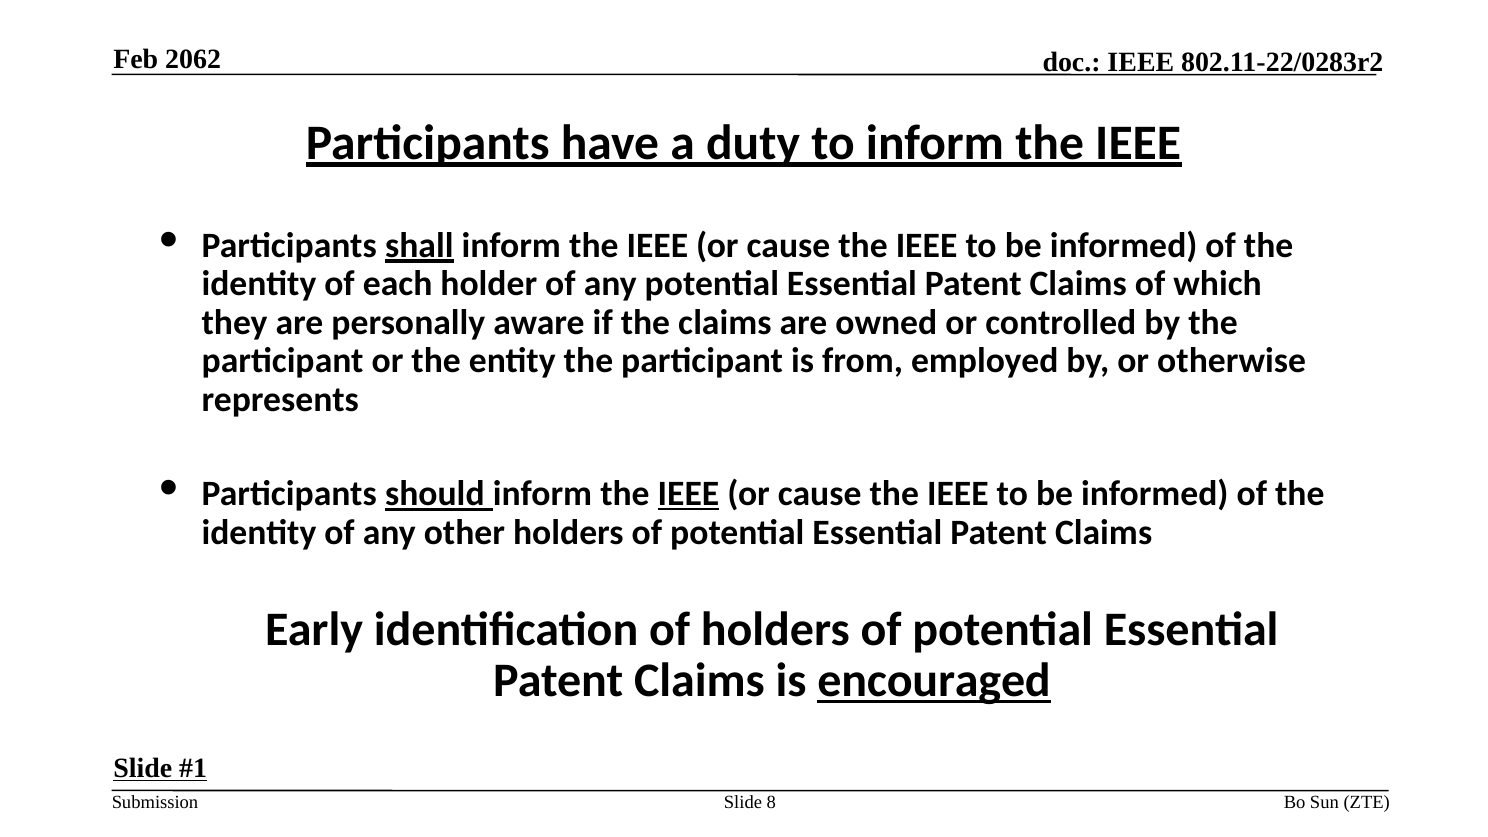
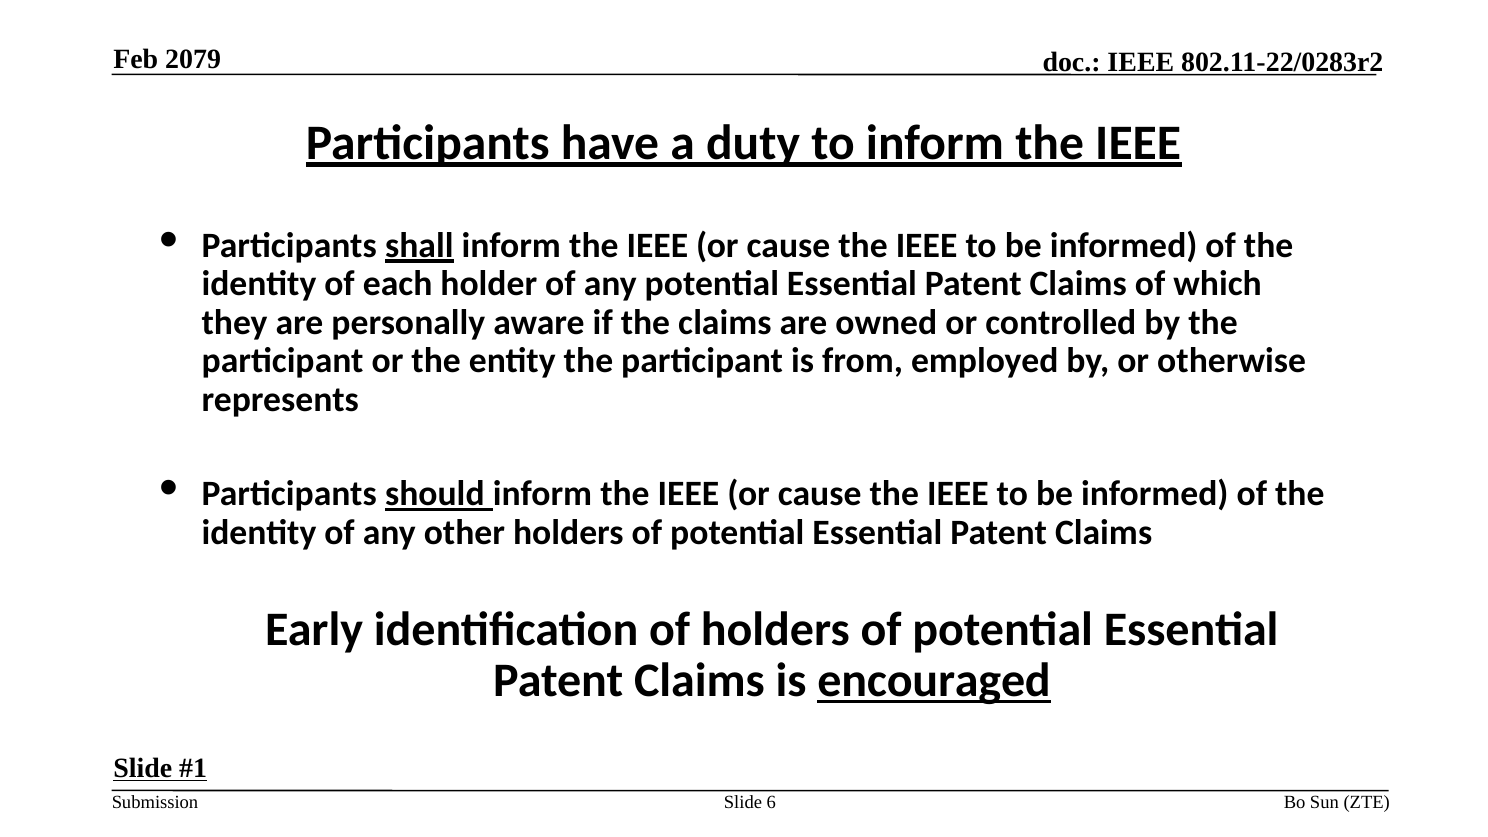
2062: 2062 -> 2079
IEEE at (689, 494) underline: present -> none
8: 8 -> 6
